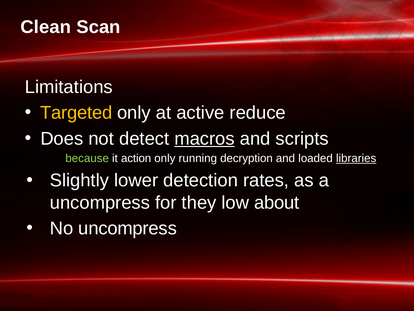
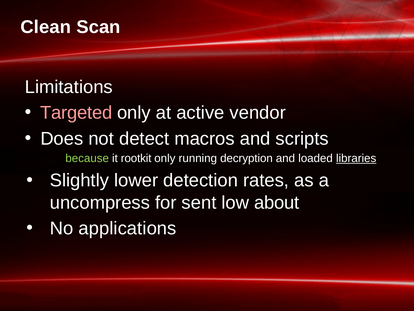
Targeted colour: yellow -> pink
reduce: reduce -> vendor
macros underline: present -> none
action: action -> rootkit
they: they -> sent
No uncompress: uncompress -> applications
